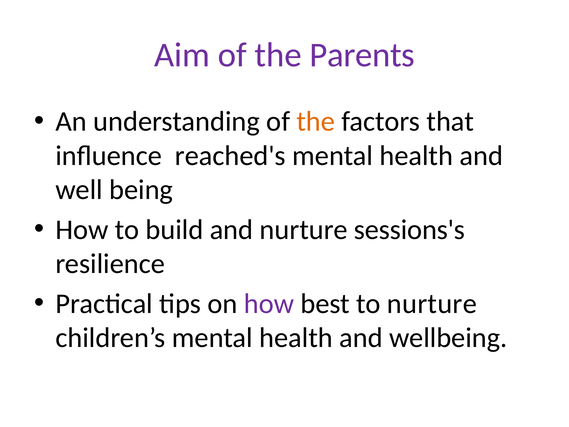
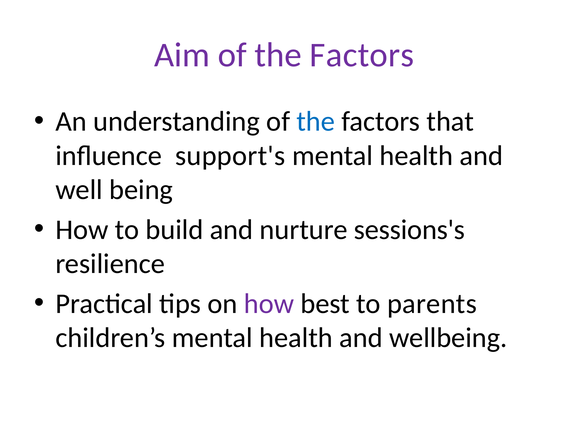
Aim of the Parents: Parents -> Factors
the at (316, 121) colour: orange -> blue
reached's: reached's -> support's
to nurture: nurture -> parents
